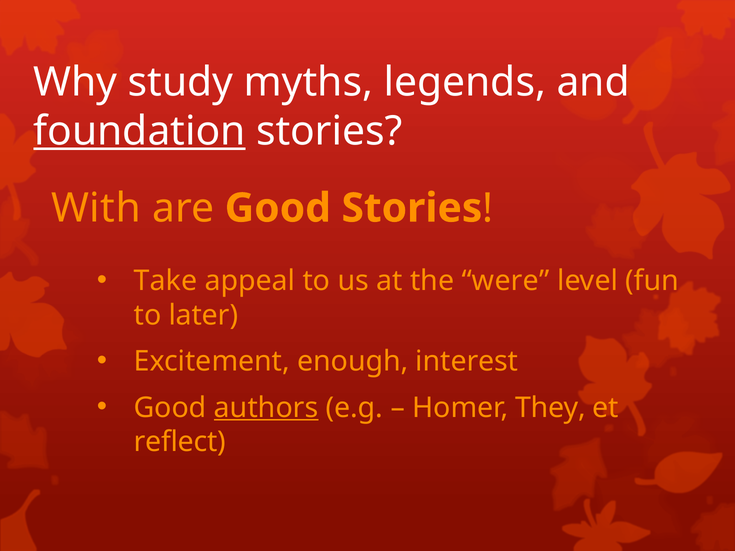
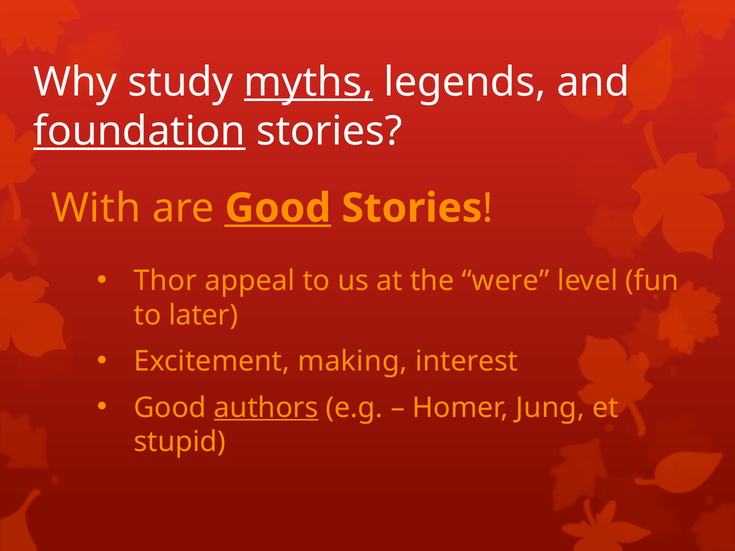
myths underline: none -> present
Good at (278, 208) underline: none -> present
Take: Take -> Thor
enough: enough -> making
They: They -> Jung
reflect: reflect -> stupid
